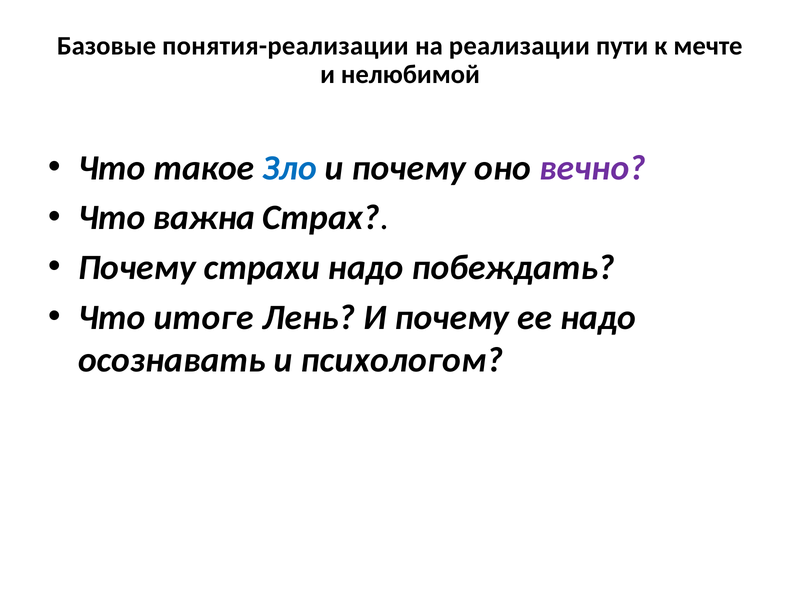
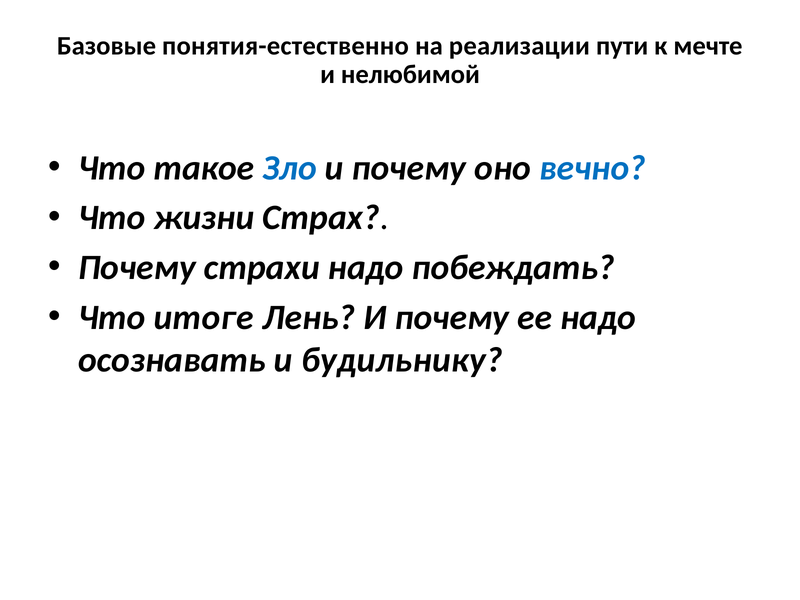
понятия-реализации: понятия-реализации -> понятия-естественно
вечно colour: purple -> blue
важна: важна -> жизни
психологом: психологом -> будильнику
